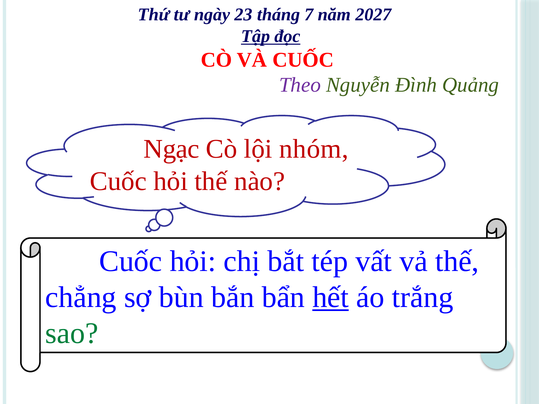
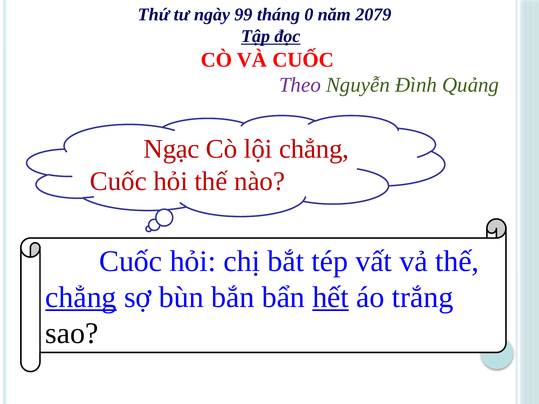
23: 23 -> 99
7: 7 -> 0
2027: 2027 -> 2079
lội nhóm: nhóm -> chẳng
chẳng at (81, 298) underline: none -> present
sao colour: green -> black
